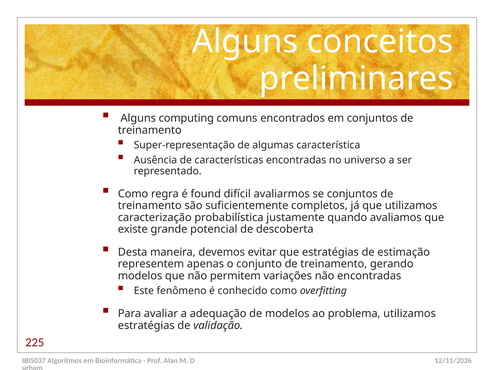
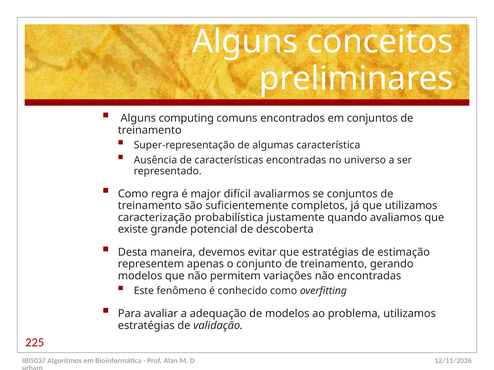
found: found -> major
